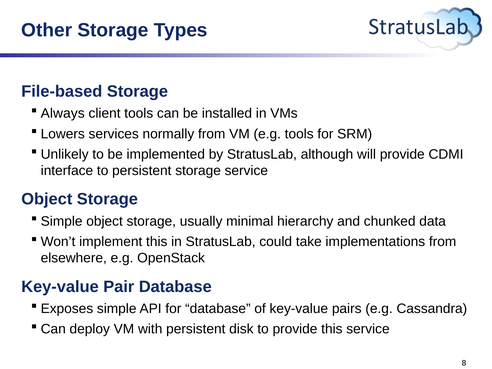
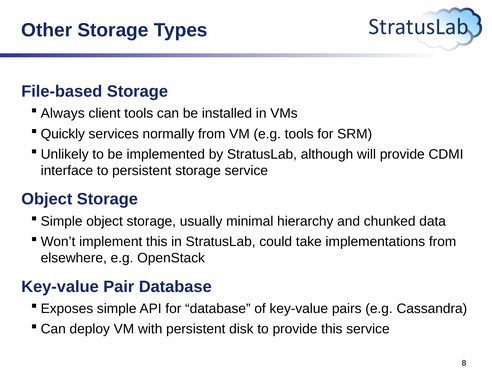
Lowers: Lowers -> Quickly
